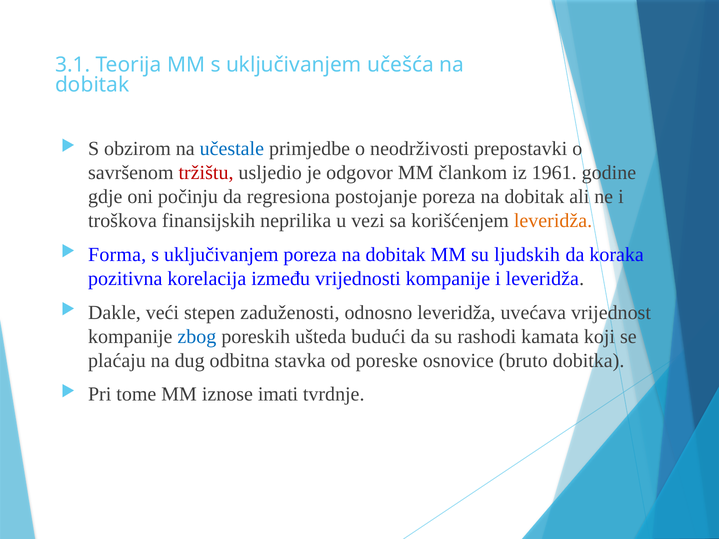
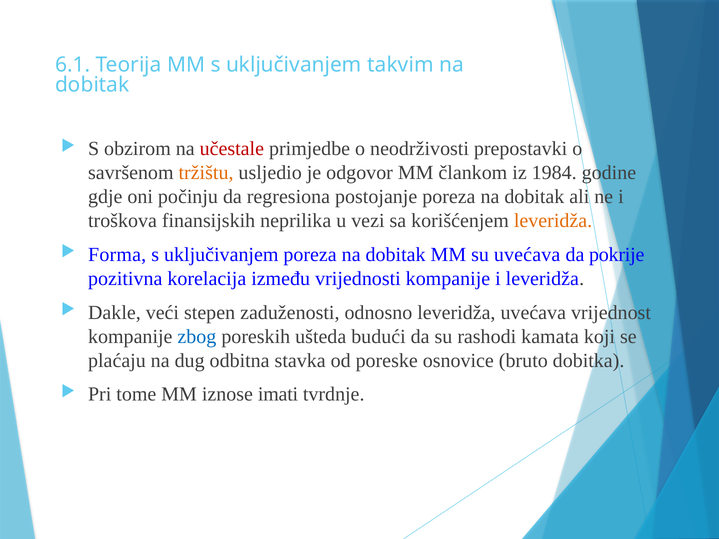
3.1: 3.1 -> 6.1
učešća: učešća -> takvim
učestale colour: blue -> red
tržištu colour: red -> orange
1961: 1961 -> 1984
su ljudskih: ljudskih -> uvećava
koraka: koraka -> pokrije
